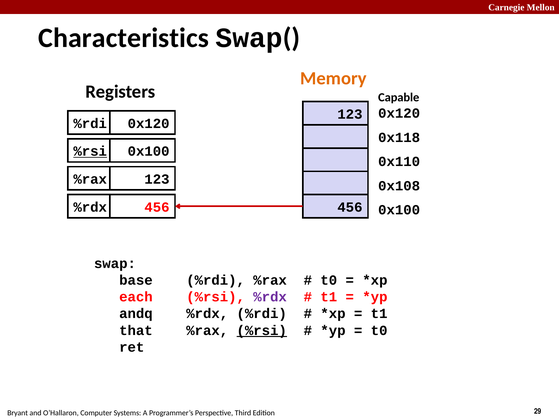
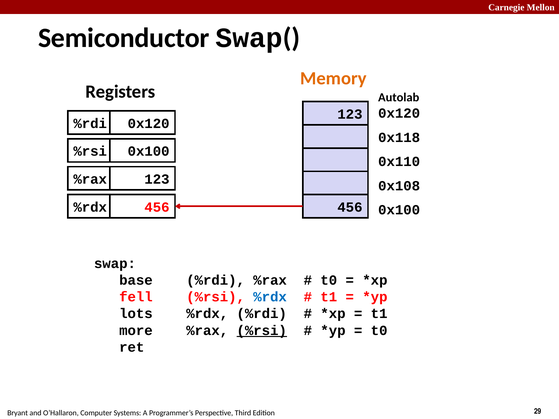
Characteristics: Characteristics -> Semiconductor
Capable: Capable -> Autolab
%rsi at (90, 151) underline: present -> none
each: each -> fell
%rdx at (270, 297) colour: purple -> blue
andq: andq -> lots
that: that -> more
